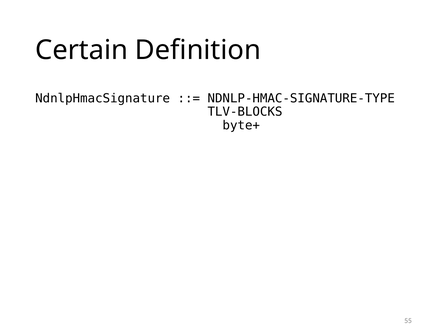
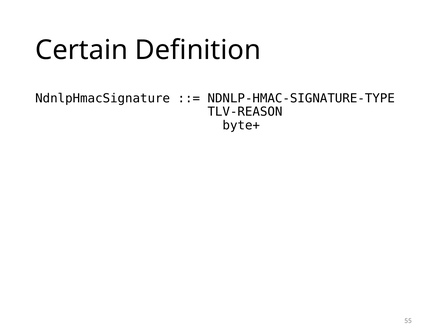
TLV-BLOCKS: TLV-BLOCKS -> TLV-REASON
